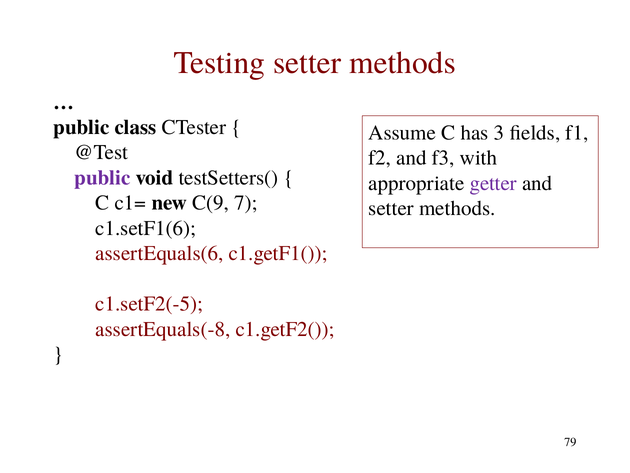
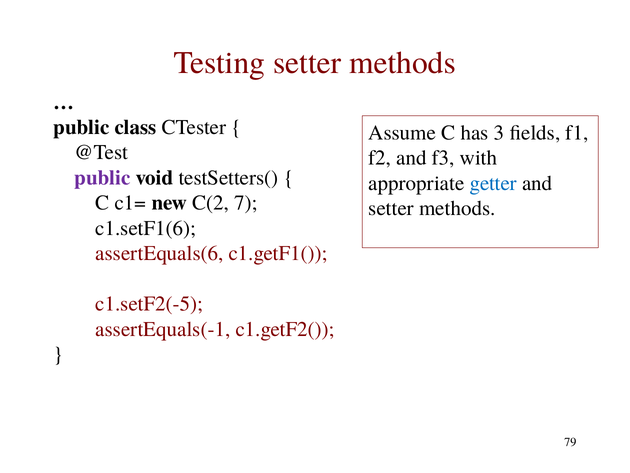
getter colour: purple -> blue
C(9: C(9 -> C(2
assertEquals(-8: assertEquals(-8 -> assertEquals(-1
